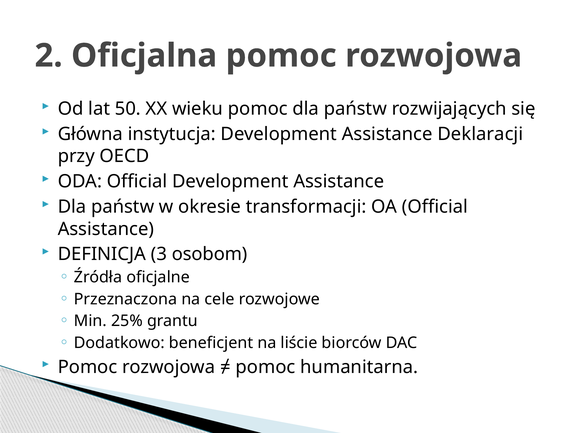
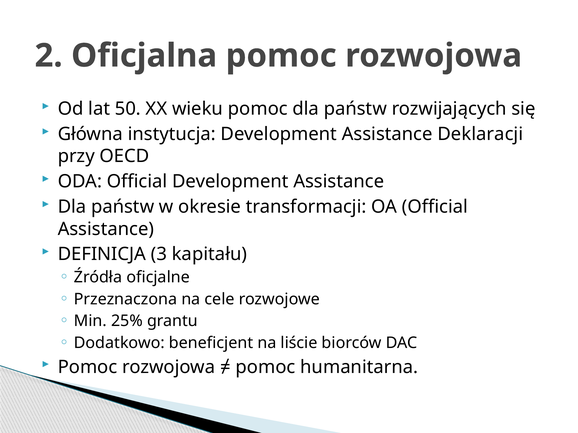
osobom: osobom -> kapitału
